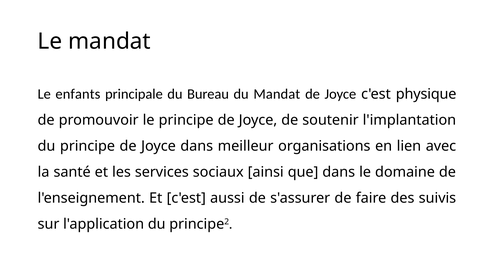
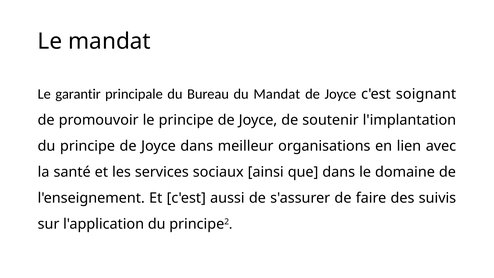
enfants: enfants -> garantir
physique: physique -> soignant
